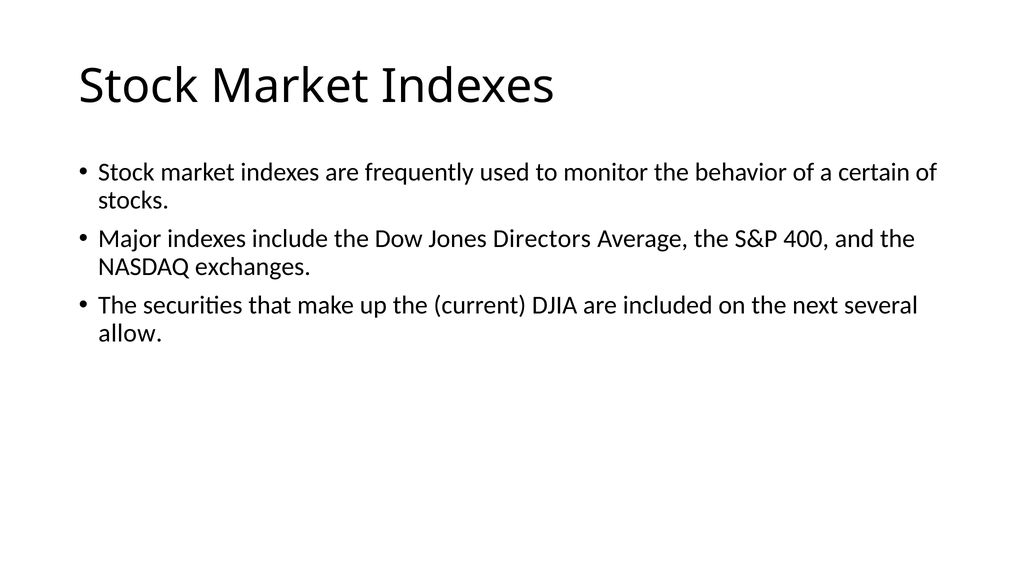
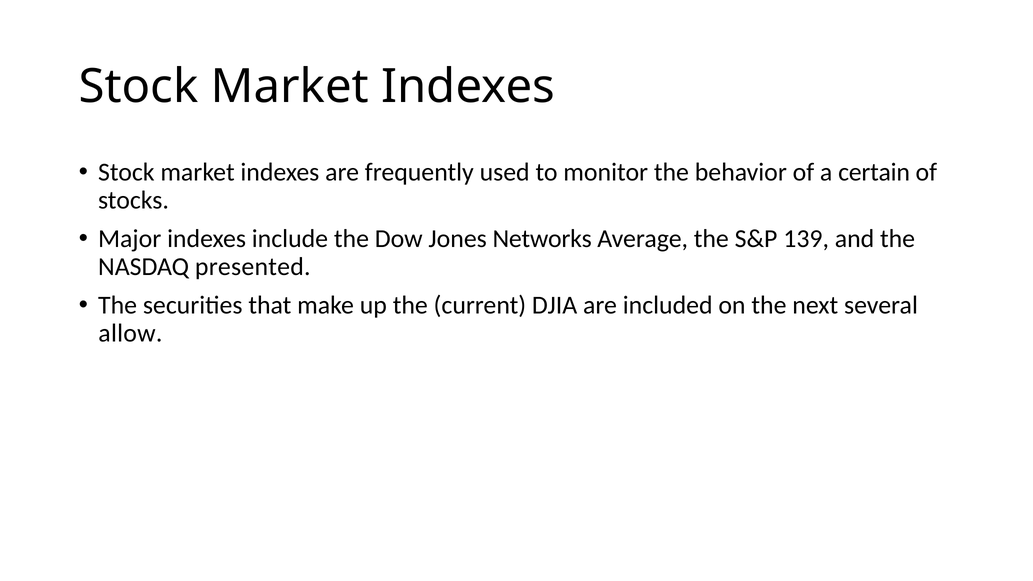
Directors: Directors -> Networks
400: 400 -> 139
exchanges: exchanges -> presented
